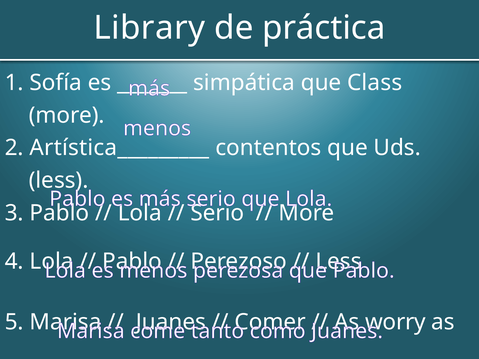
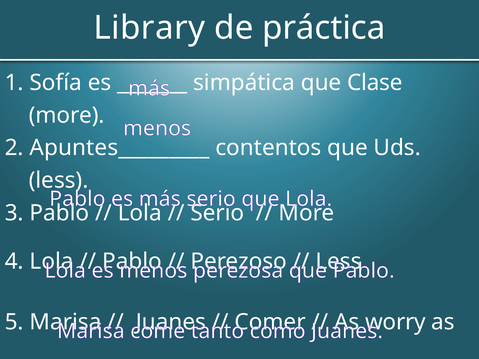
Class: Class -> Clase
Artística_________: Artística_________ -> Apuntes_________
